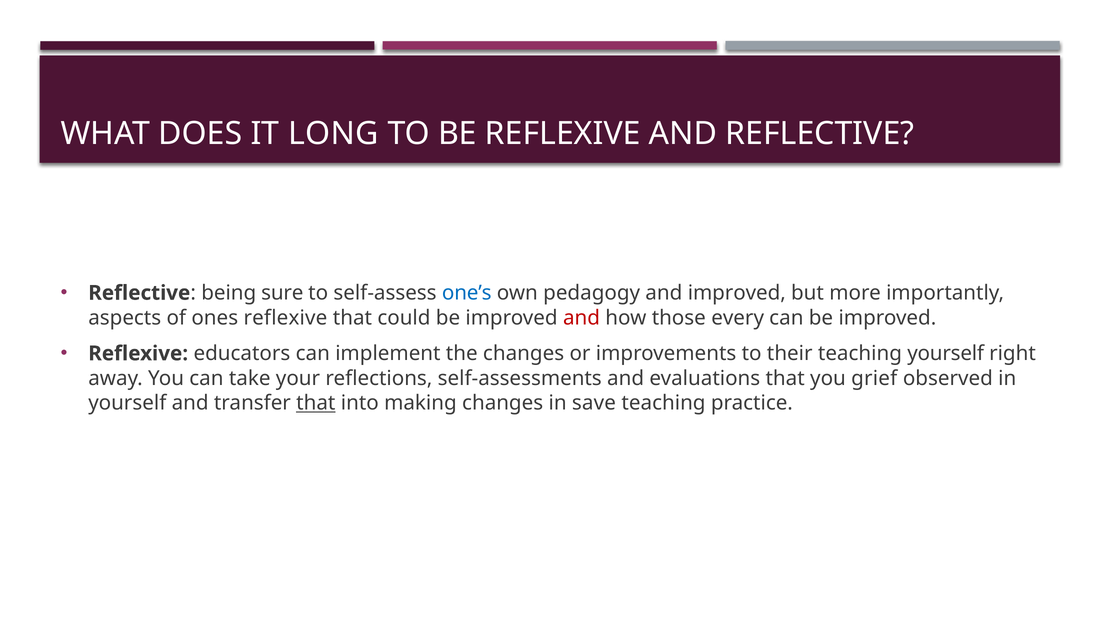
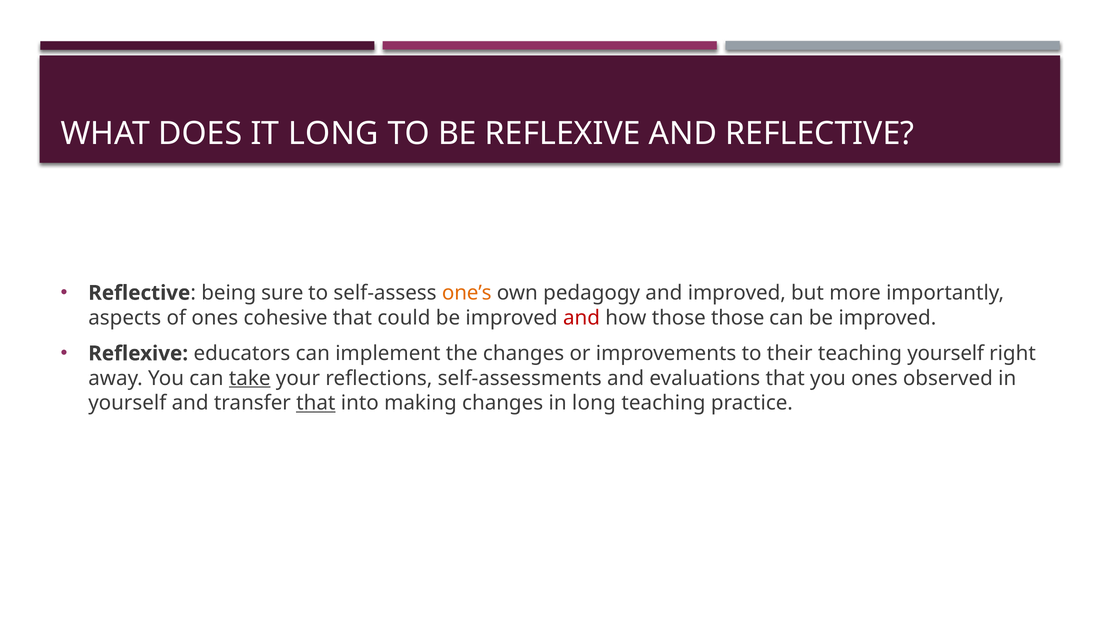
one’s colour: blue -> orange
ones reflexive: reflexive -> cohesive
those every: every -> those
take underline: none -> present
you grief: grief -> ones
in save: save -> long
